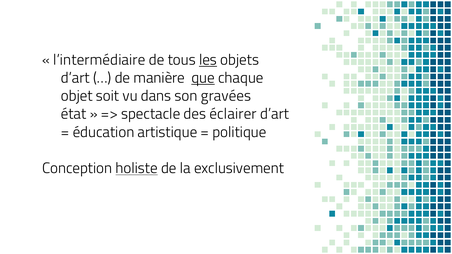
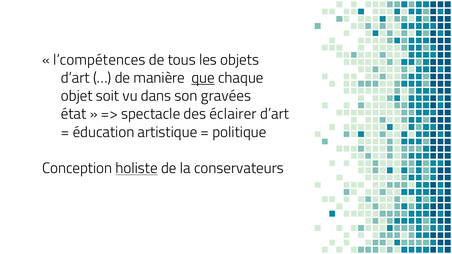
l’intermédiaire: l’intermédiaire -> l’compétences
les underline: present -> none
exclusivement: exclusivement -> conservateurs
